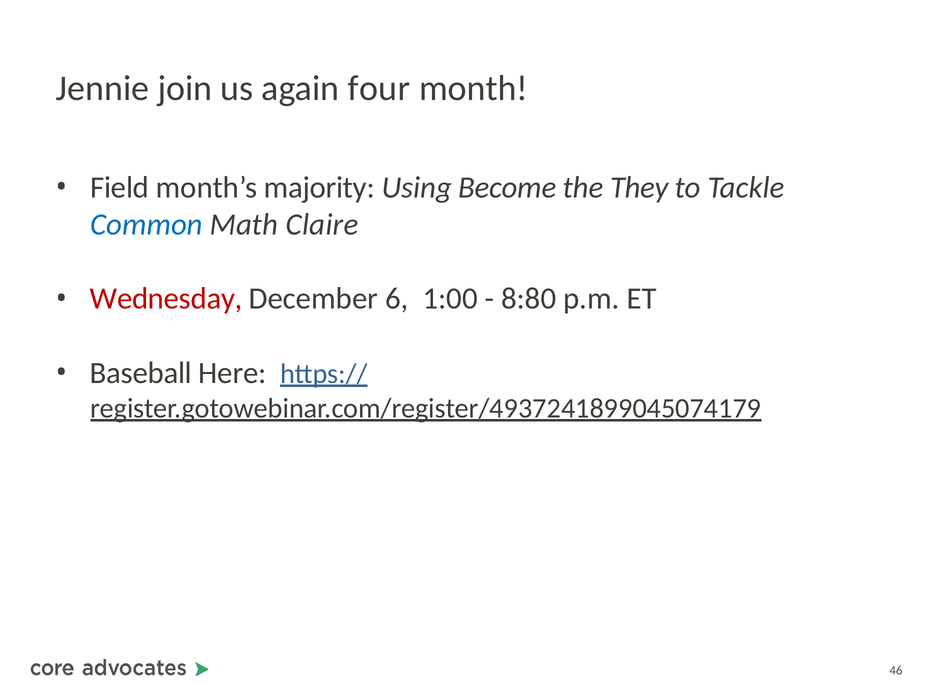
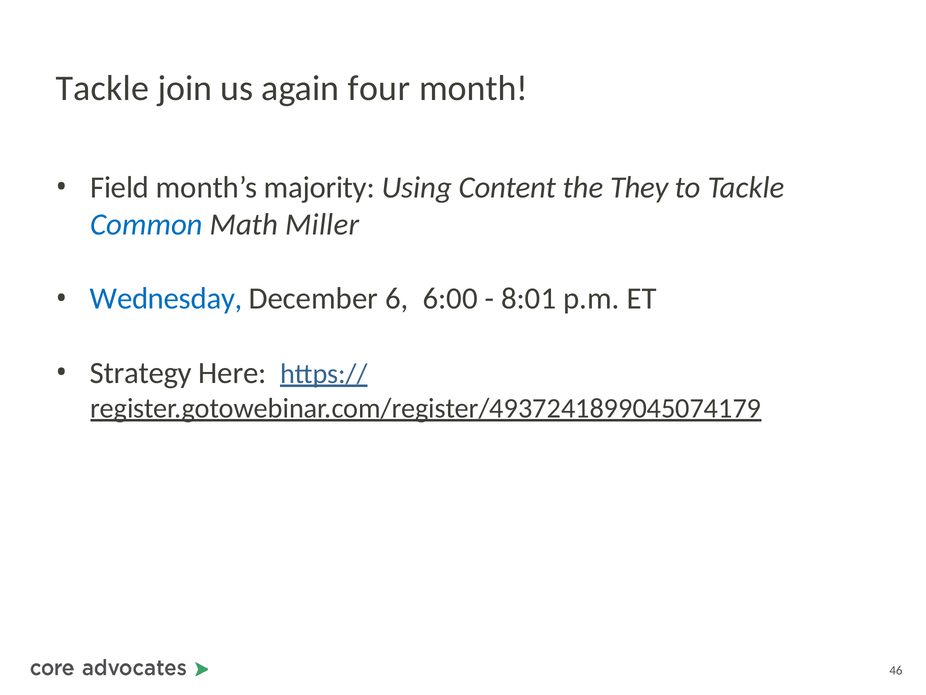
Jennie at (102, 88): Jennie -> Tackle
Become: Become -> Content
Claire: Claire -> Miller
Wednesday colour: red -> blue
1:00: 1:00 -> 6:00
8:80: 8:80 -> 8:01
Baseball: Baseball -> Strategy
